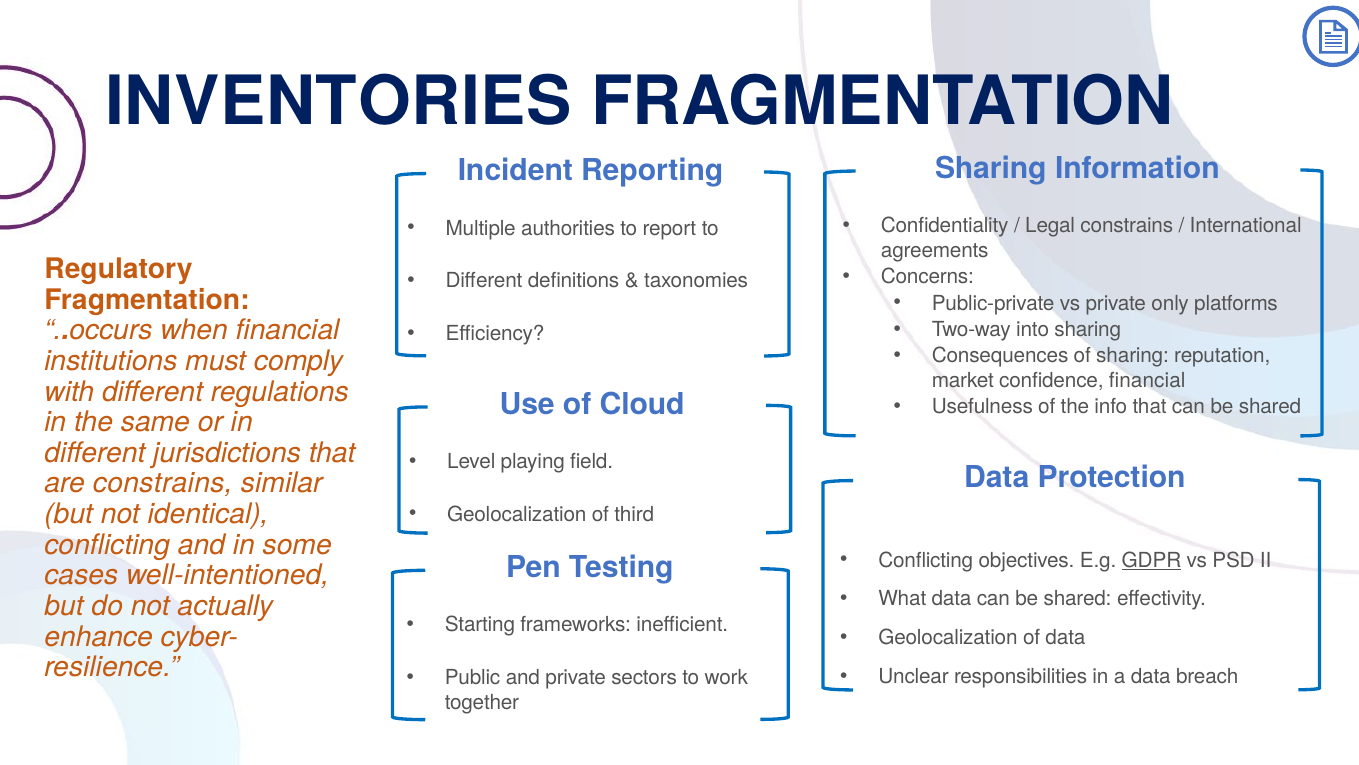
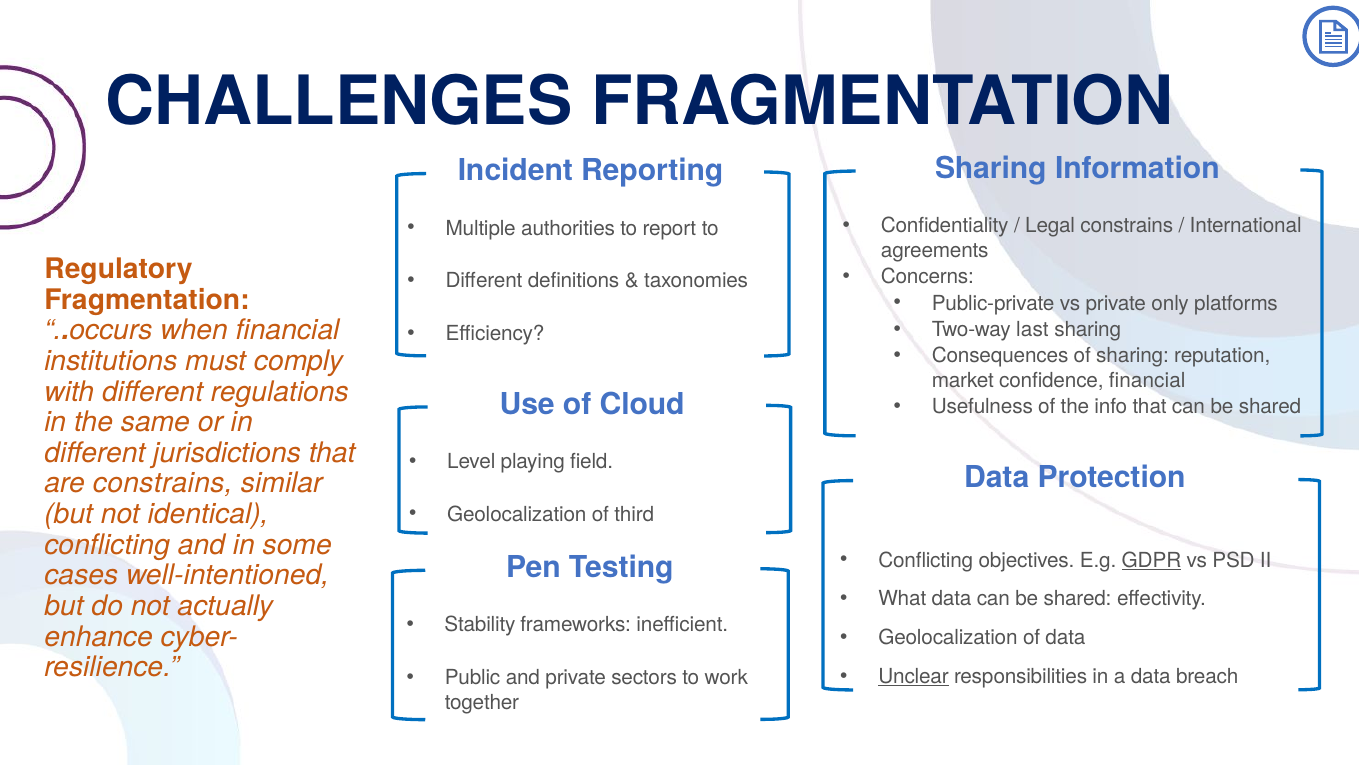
INVENTORIES: INVENTORIES -> CHALLENGES
into: into -> last
Starting: Starting -> Stability
Unclear underline: none -> present
